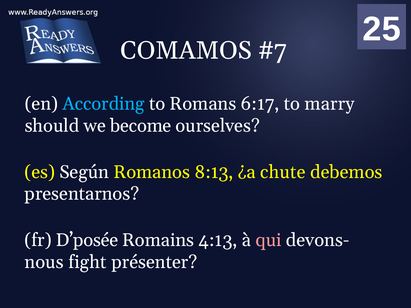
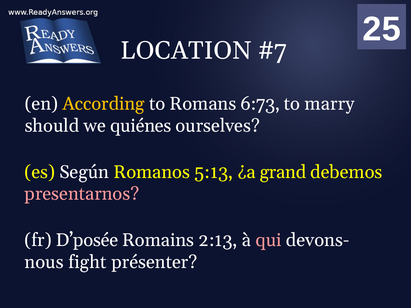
COMAMOS: COMAMOS -> LOCATION
According colour: light blue -> yellow
6:17: 6:17 -> 6:73
become: become -> quiénes
8:13: 8:13 -> 5:13
chute: chute -> grand
presentarnos colour: white -> pink
4:13: 4:13 -> 2:13
